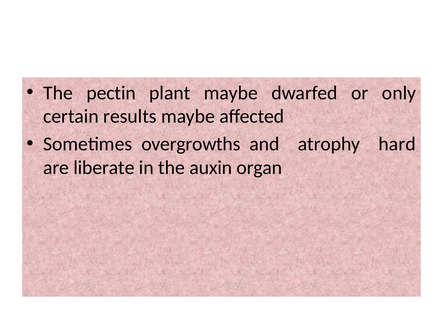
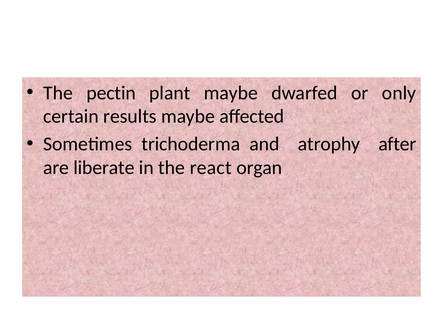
overgrowths: overgrowths -> trichoderma
hard: hard -> after
auxin: auxin -> react
